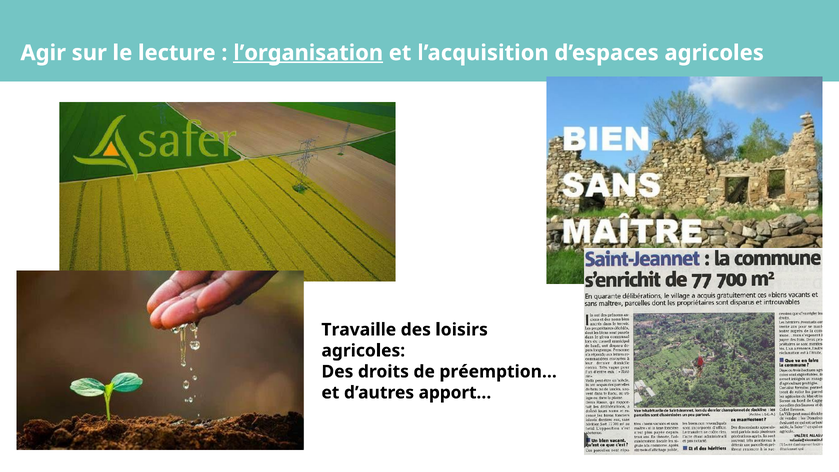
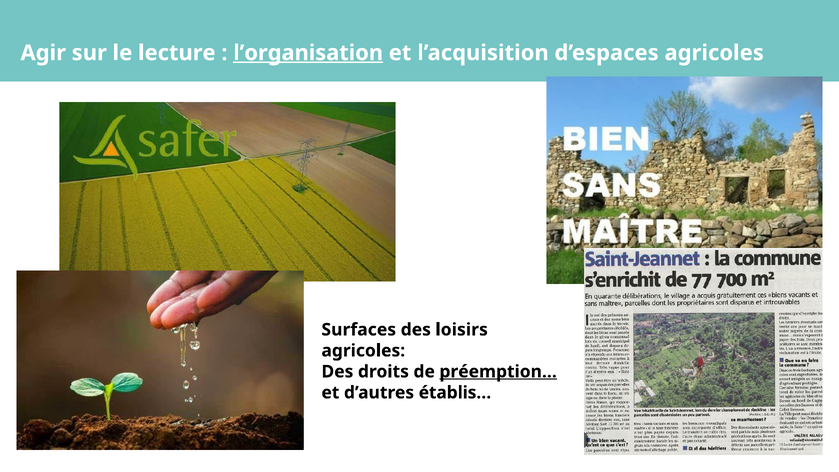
Travaille: Travaille -> Surfaces
préemption… underline: none -> present
apport…: apport… -> établis…
